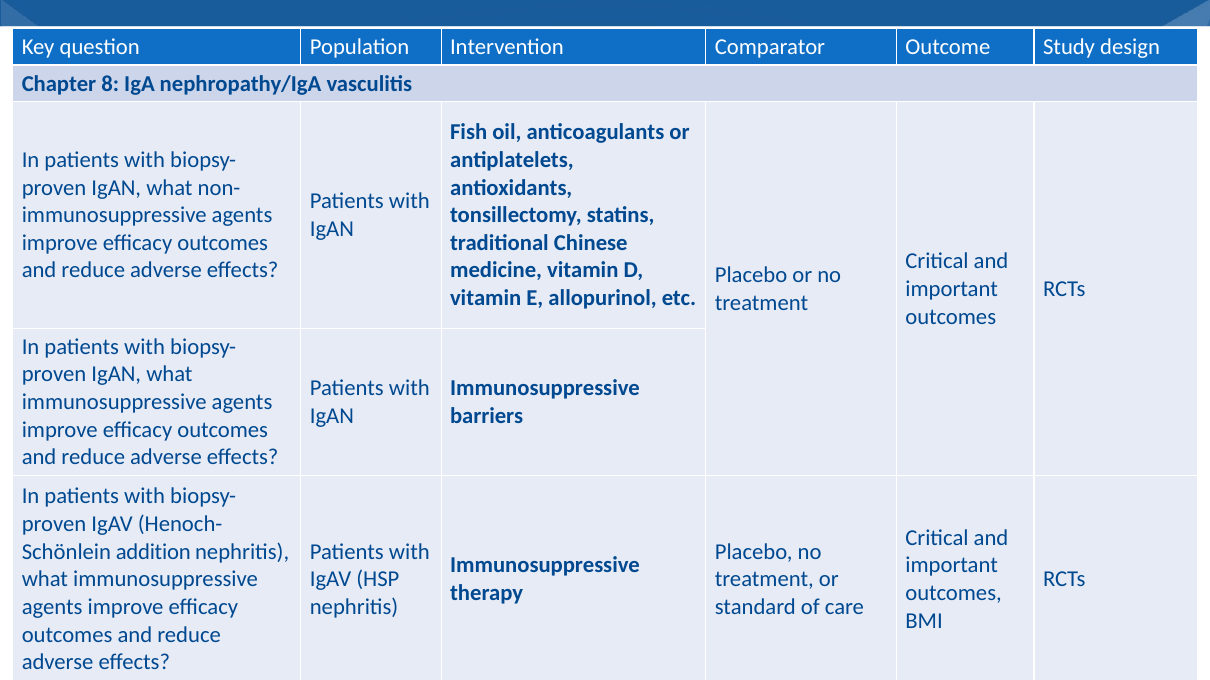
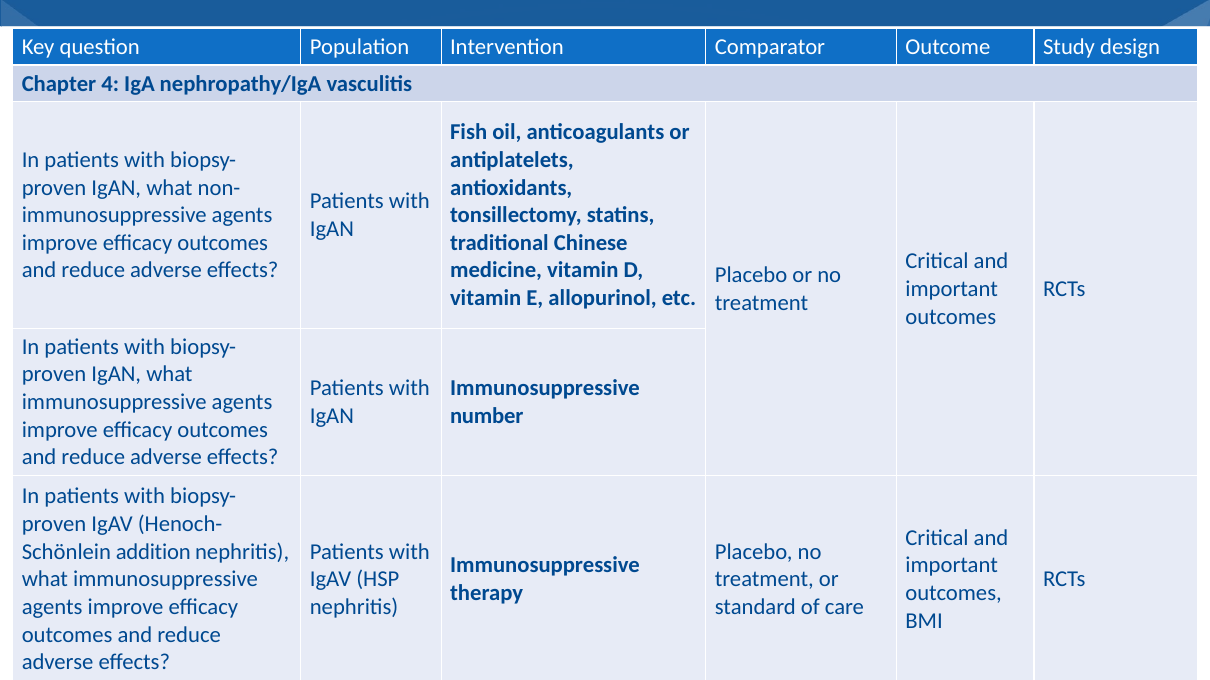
8: 8 -> 4
barriers: barriers -> number
